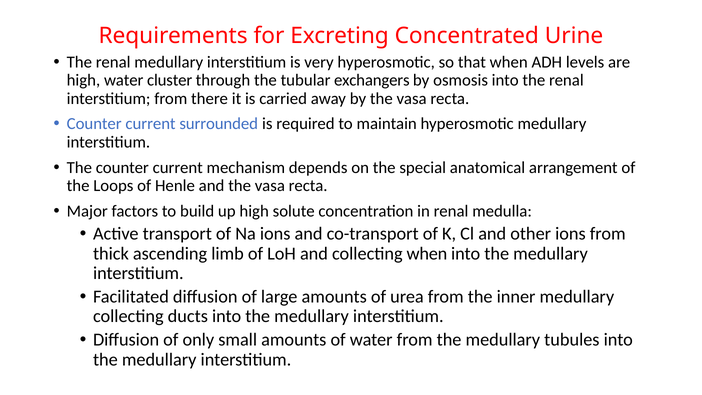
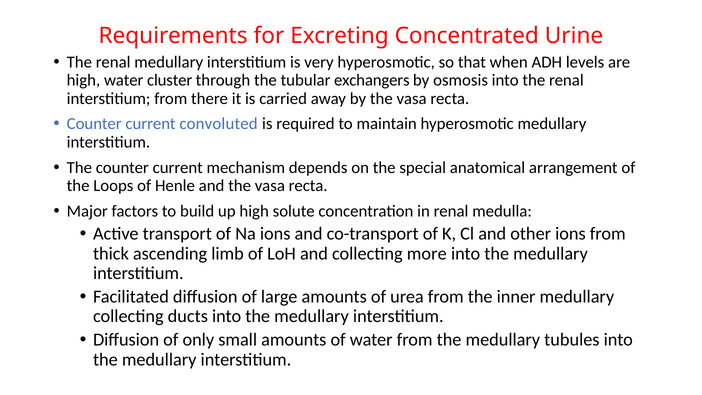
surrounded: surrounded -> convoluted
collecting when: when -> more
